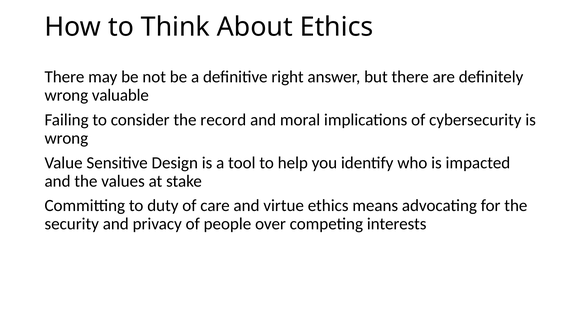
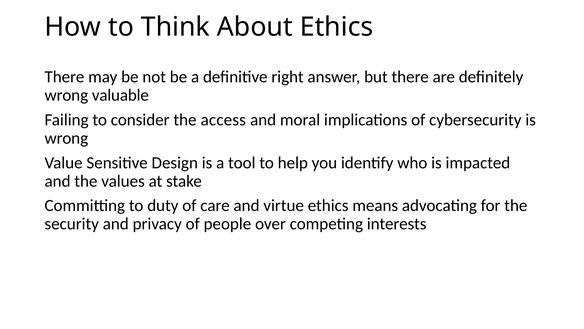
record: record -> access
